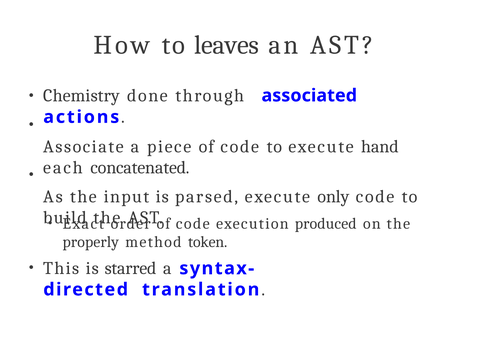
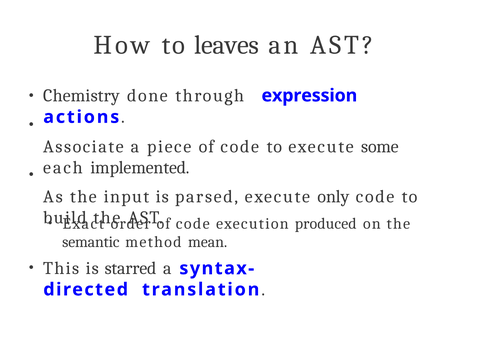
associated: associated -> expression
hand: hand -> some
concatenated: concatenated -> implemented
properly: properly -> semantic
token: token -> mean
